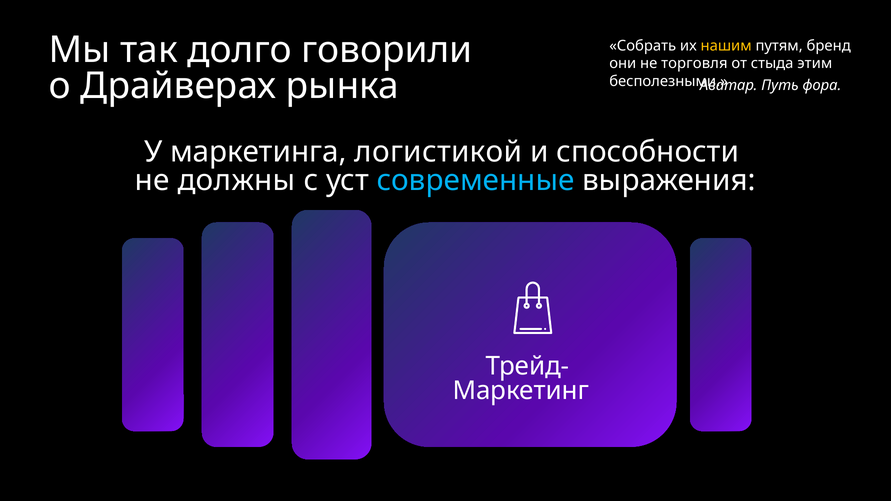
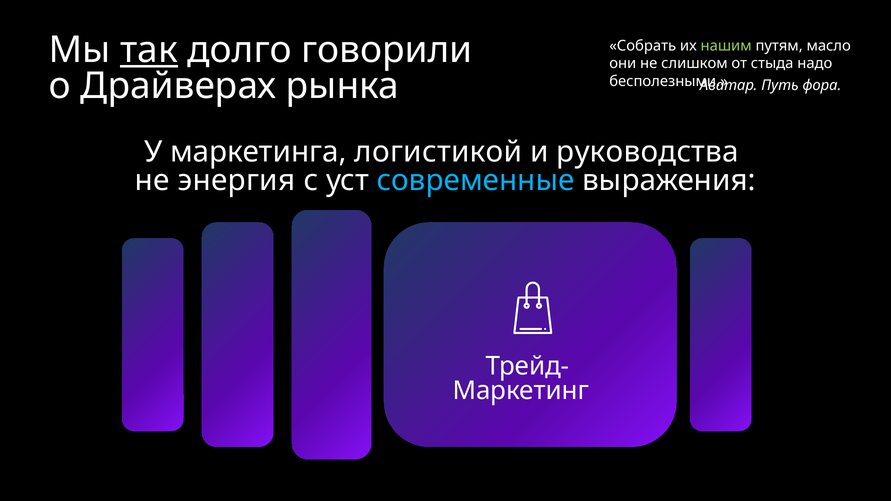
так underline: none -> present
нашим colour: yellow -> light green
бренд: бренд -> масло
торговля: торговля -> слишком
этим: этим -> надо
способности: способности -> руководства
должны: должны -> энергия
